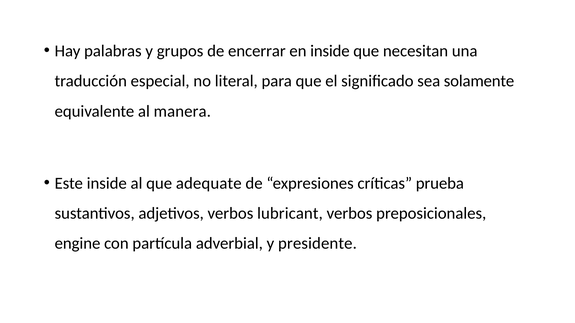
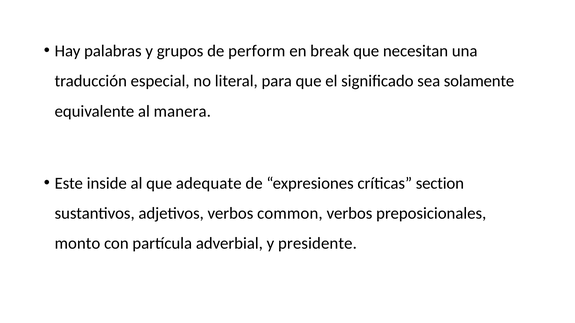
encerrar: encerrar -> perform
en inside: inside -> break
prueba: prueba -> section
lubricant: lubricant -> common
engine: engine -> monto
